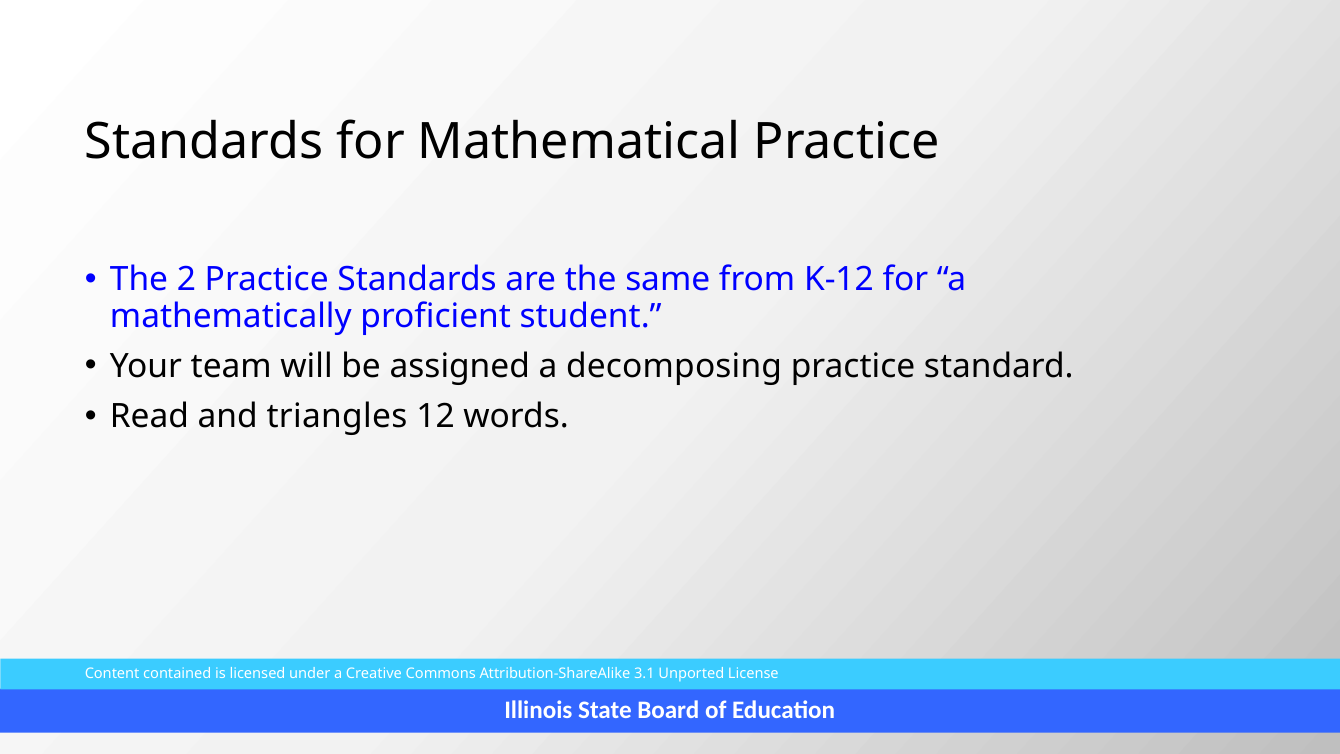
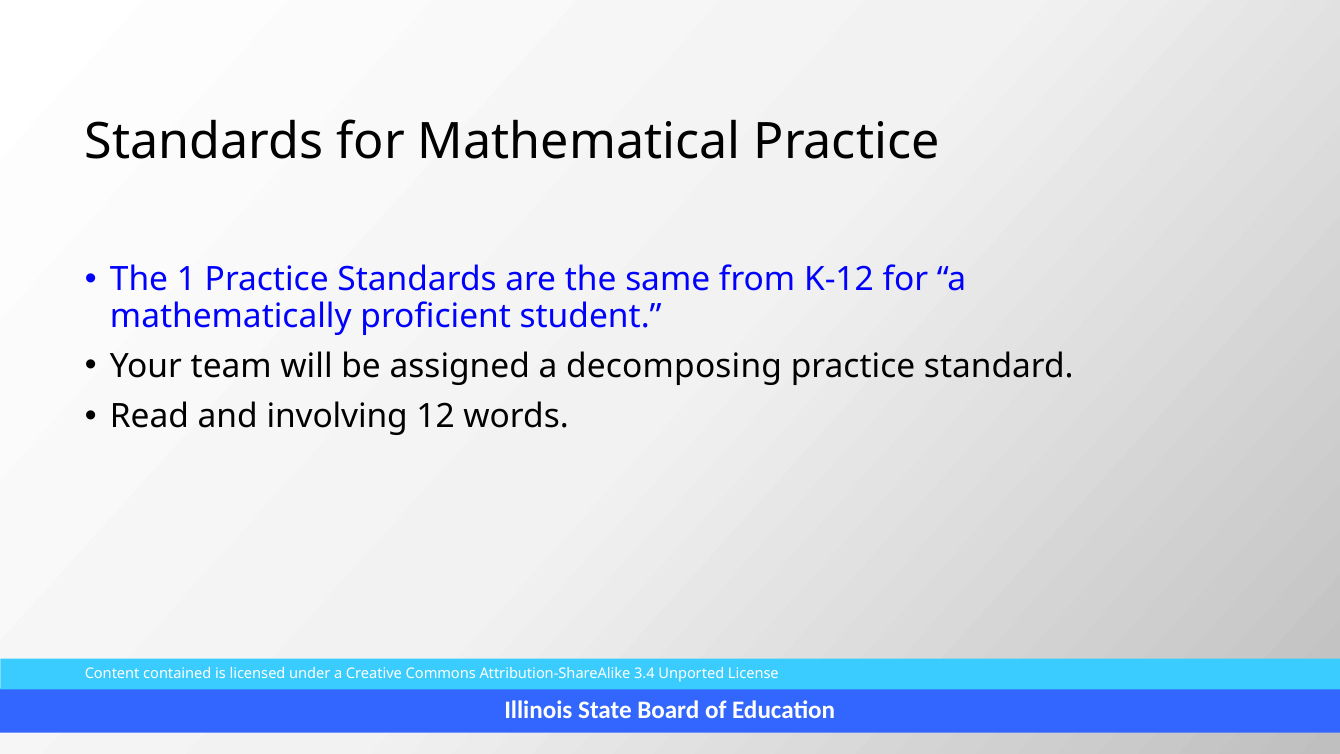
2: 2 -> 1
triangles: triangles -> involving
3.1: 3.1 -> 3.4
